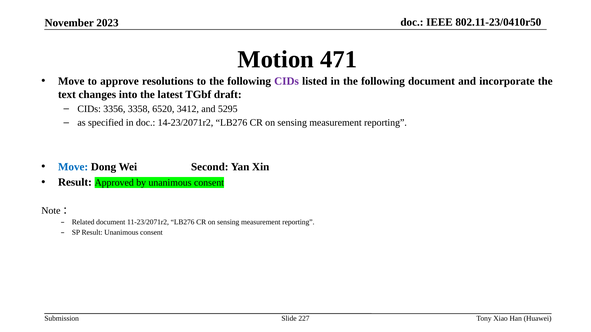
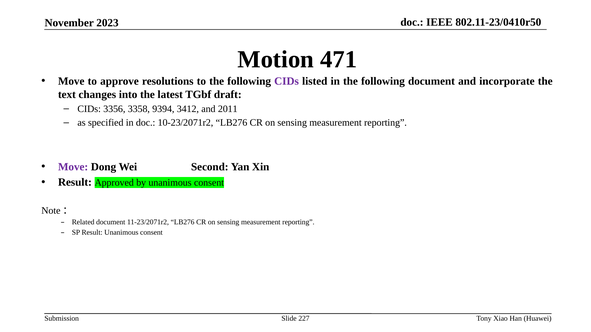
6520: 6520 -> 9394
5295: 5295 -> 2011
14-23/2071r2: 14-23/2071r2 -> 10-23/2071r2
Move at (73, 167) colour: blue -> purple
